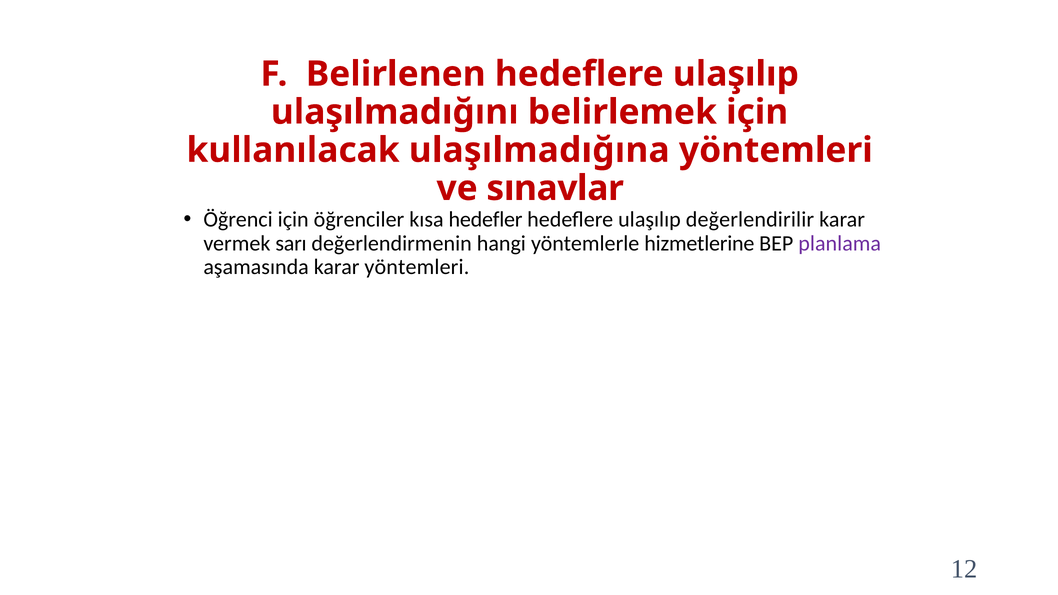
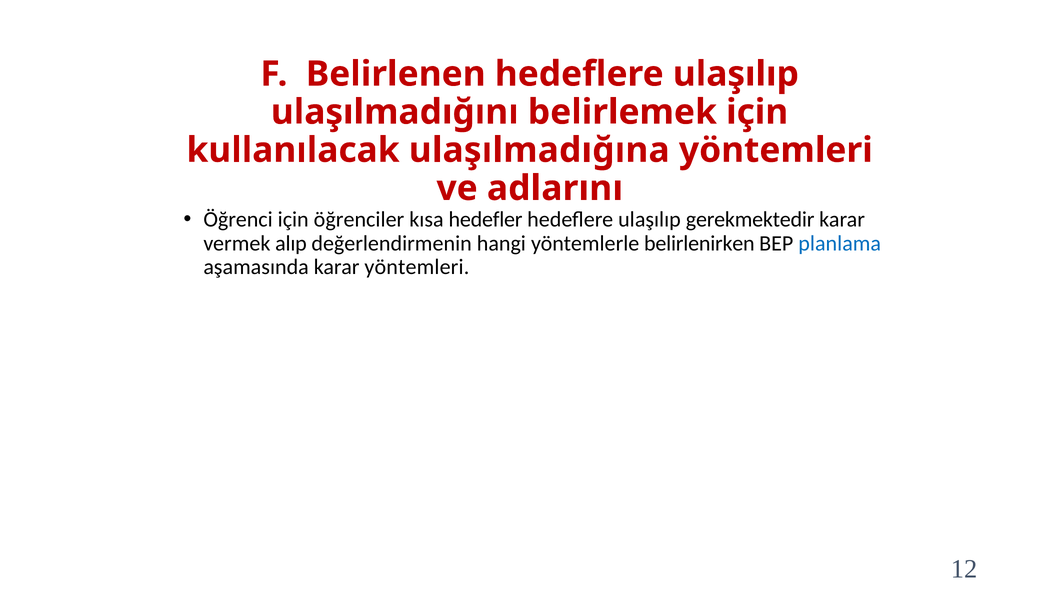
sınavlar: sınavlar -> adlarını
değerlendirilir: değerlendirilir -> gerekmektedir
sarı: sarı -> alıp
hizmetlerine: hizmetlerine -> belirlenirken
planlama colour: purple -> blue
